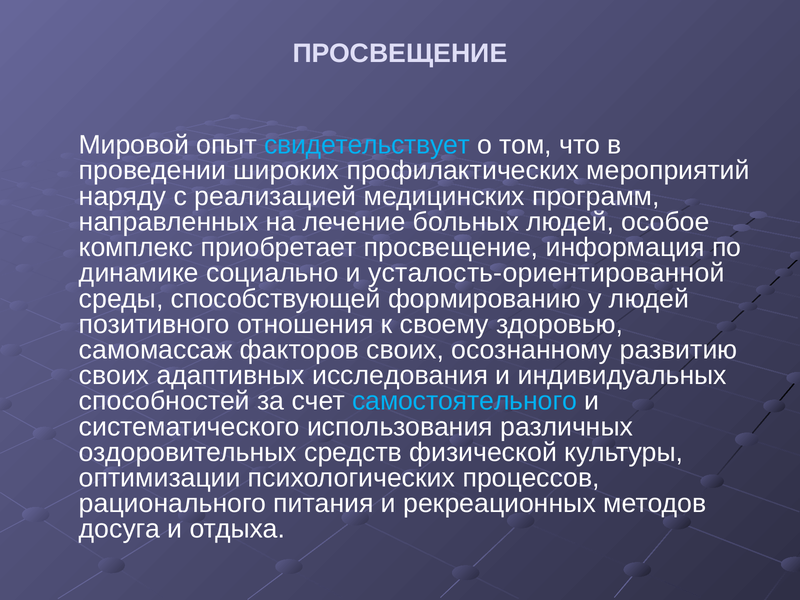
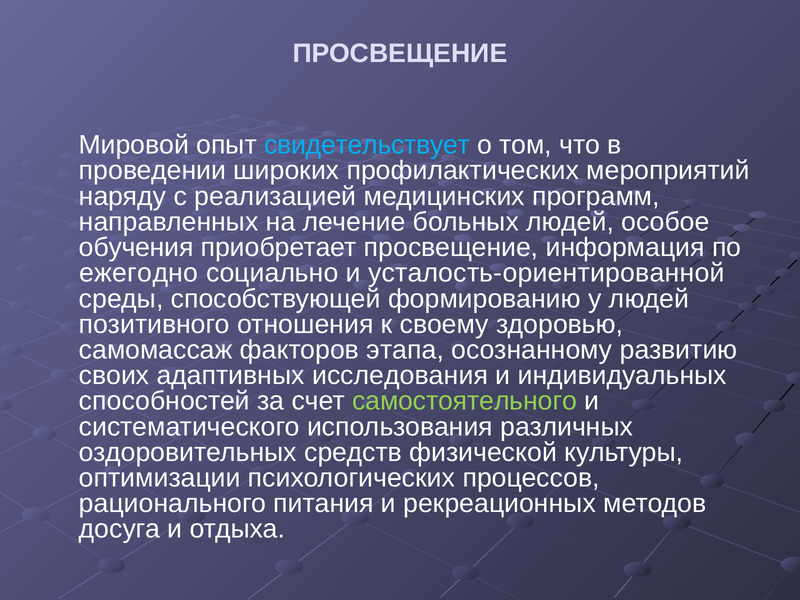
комплекс: комплекс -> обучения
динамике: динамике -> ежегодно
факторов своих: своих -> этапа
самостоятельного colour: light blue -> light green
